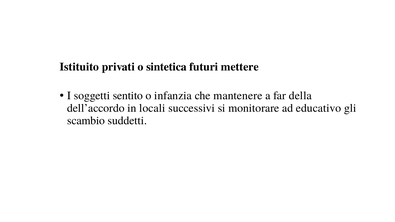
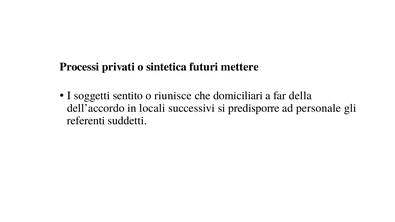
Istituito: Istituito -> Processi
infanzia: infanzia -> riunisce
mantenere: mantenere -> domiciliari
monitorare: monitorare -> predisporre
educativo: educativo -> personale
scambio: scambio -> referenti
